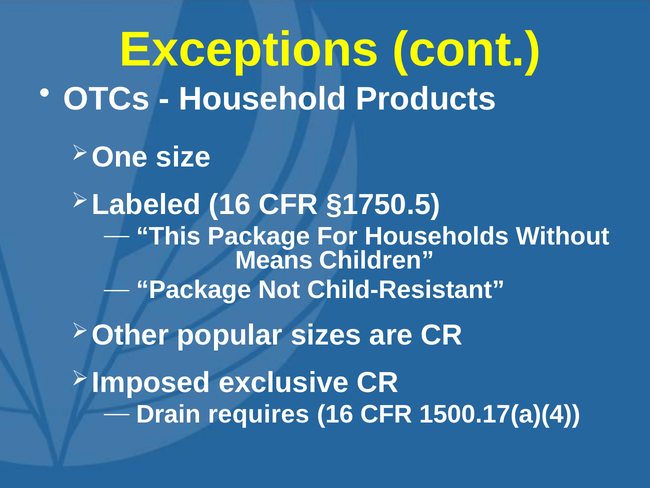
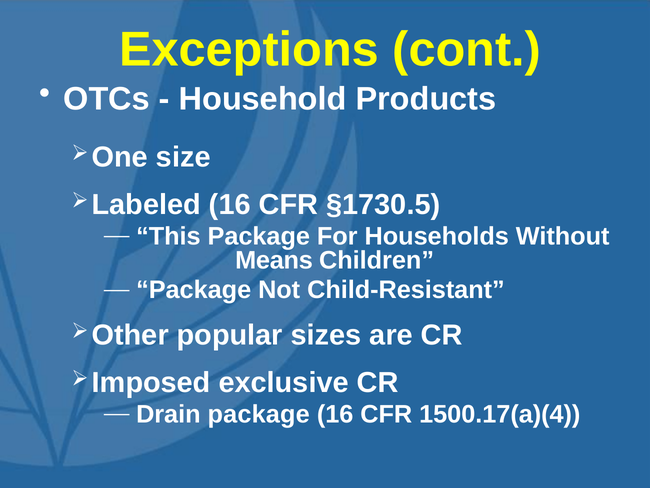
§1750.5: §1750.5 -> §1730.5
Drain requires: requires -> package
